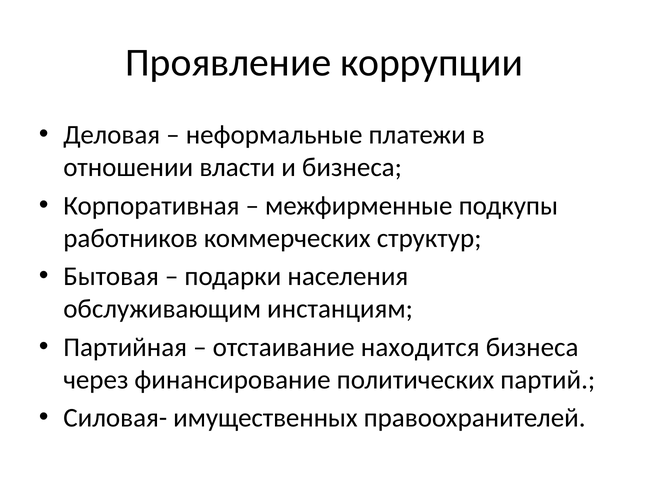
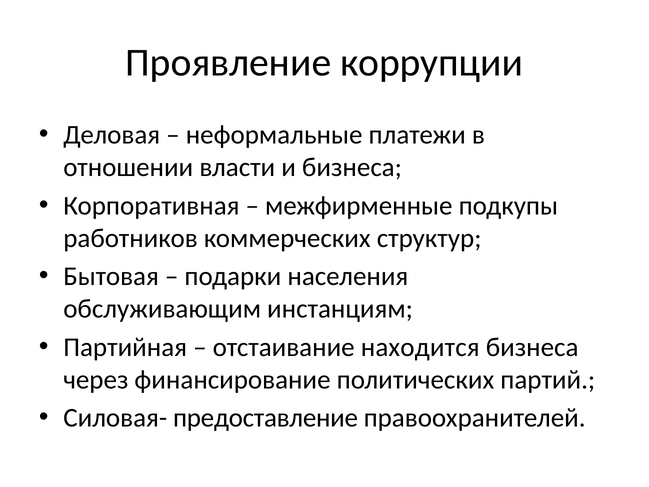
имущественных: имущественных -> предоставление
